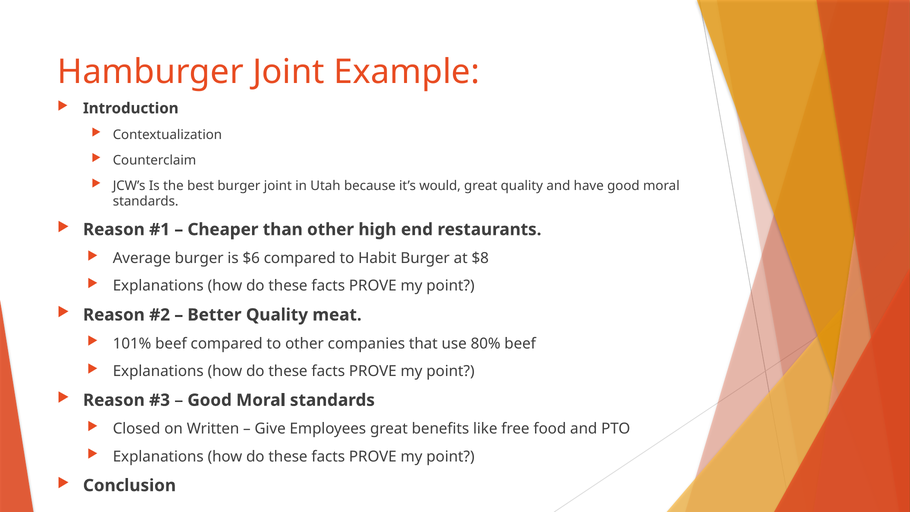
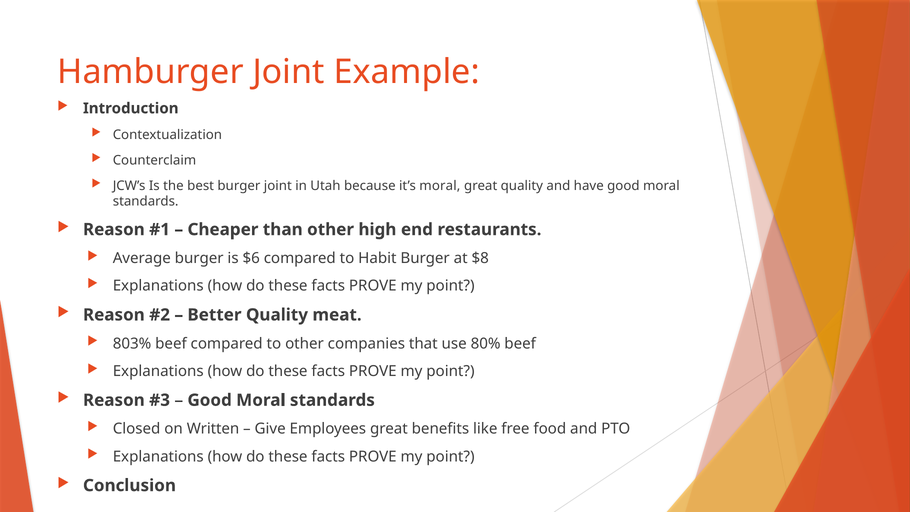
it’s would: would -> moral
101%: 101% -> 803%
